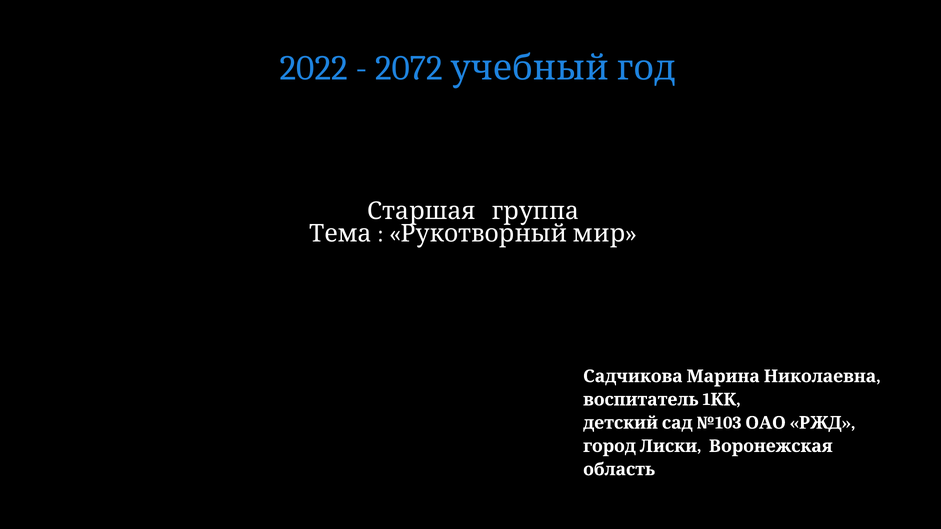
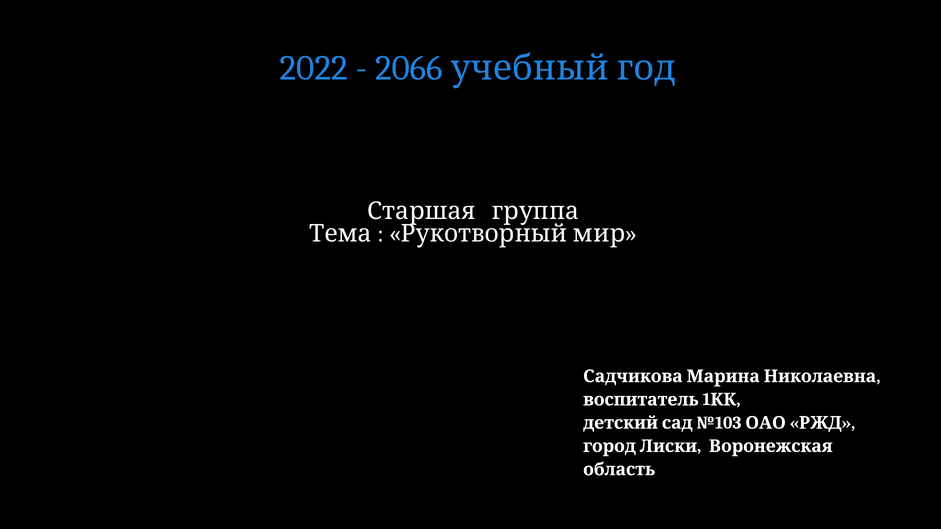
2072: 2072 -> 2066
